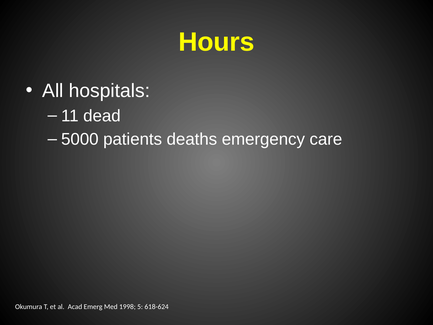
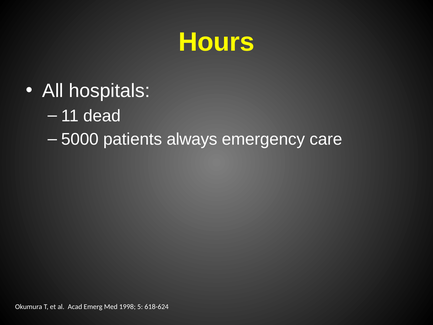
deaths: deaths -> always
